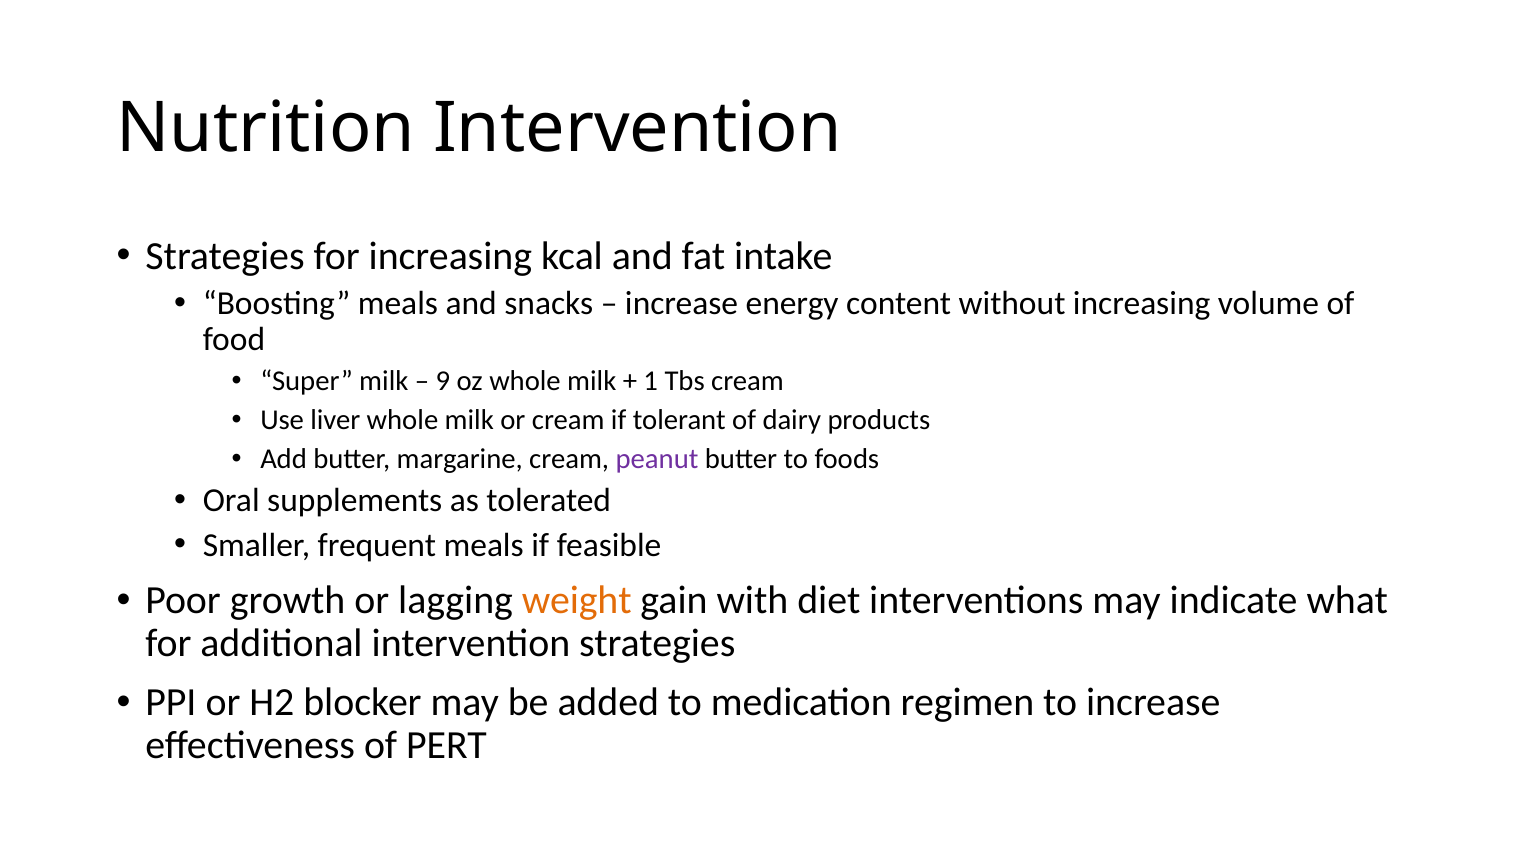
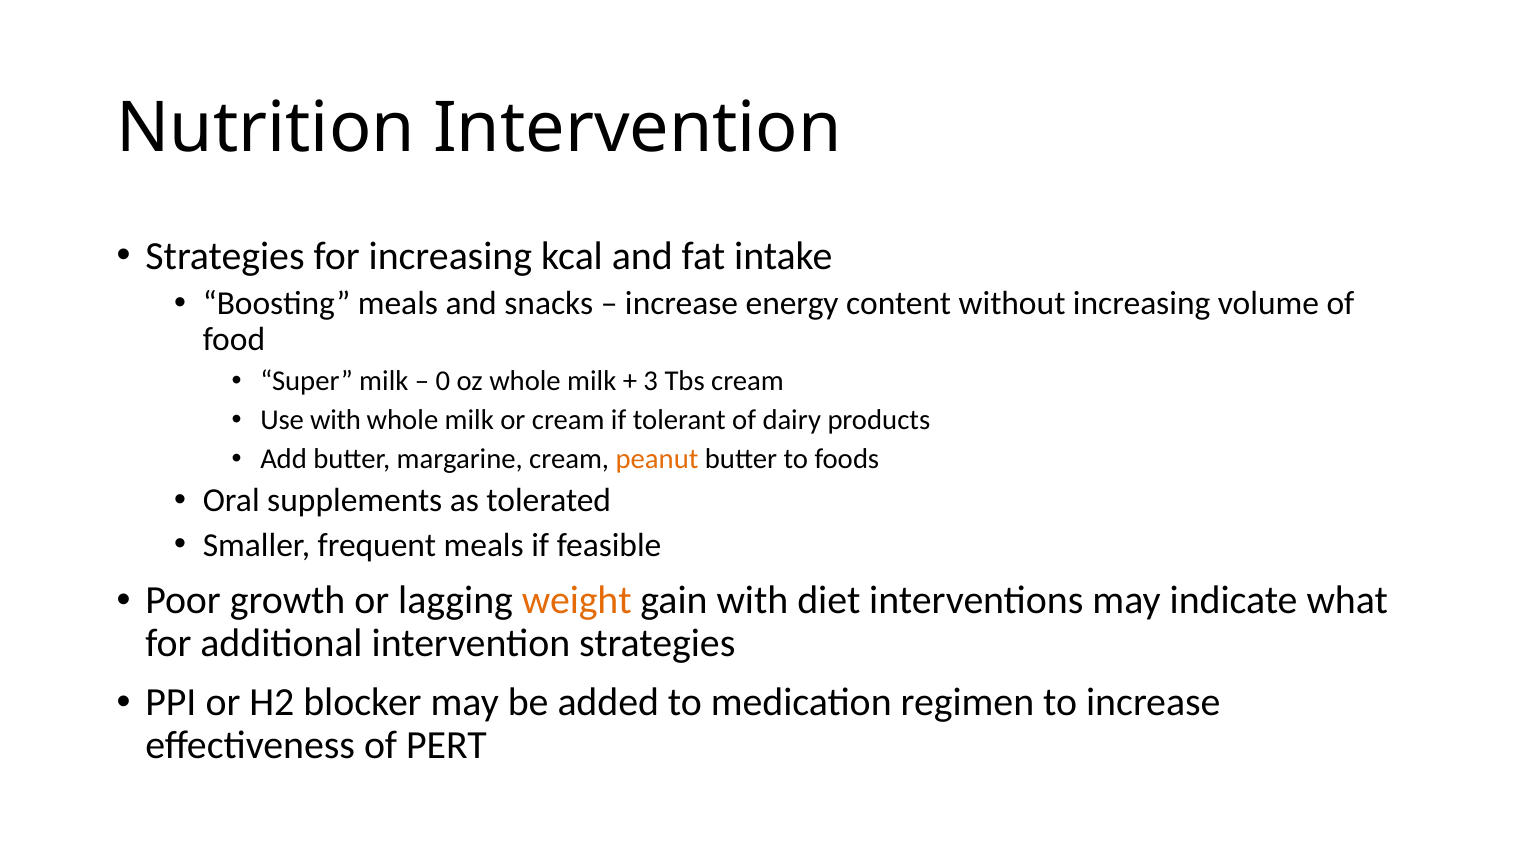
9: 9 -> 0
1: 1 -> 3
Use liver: liver -> with
peanut colour: purple -> orange
